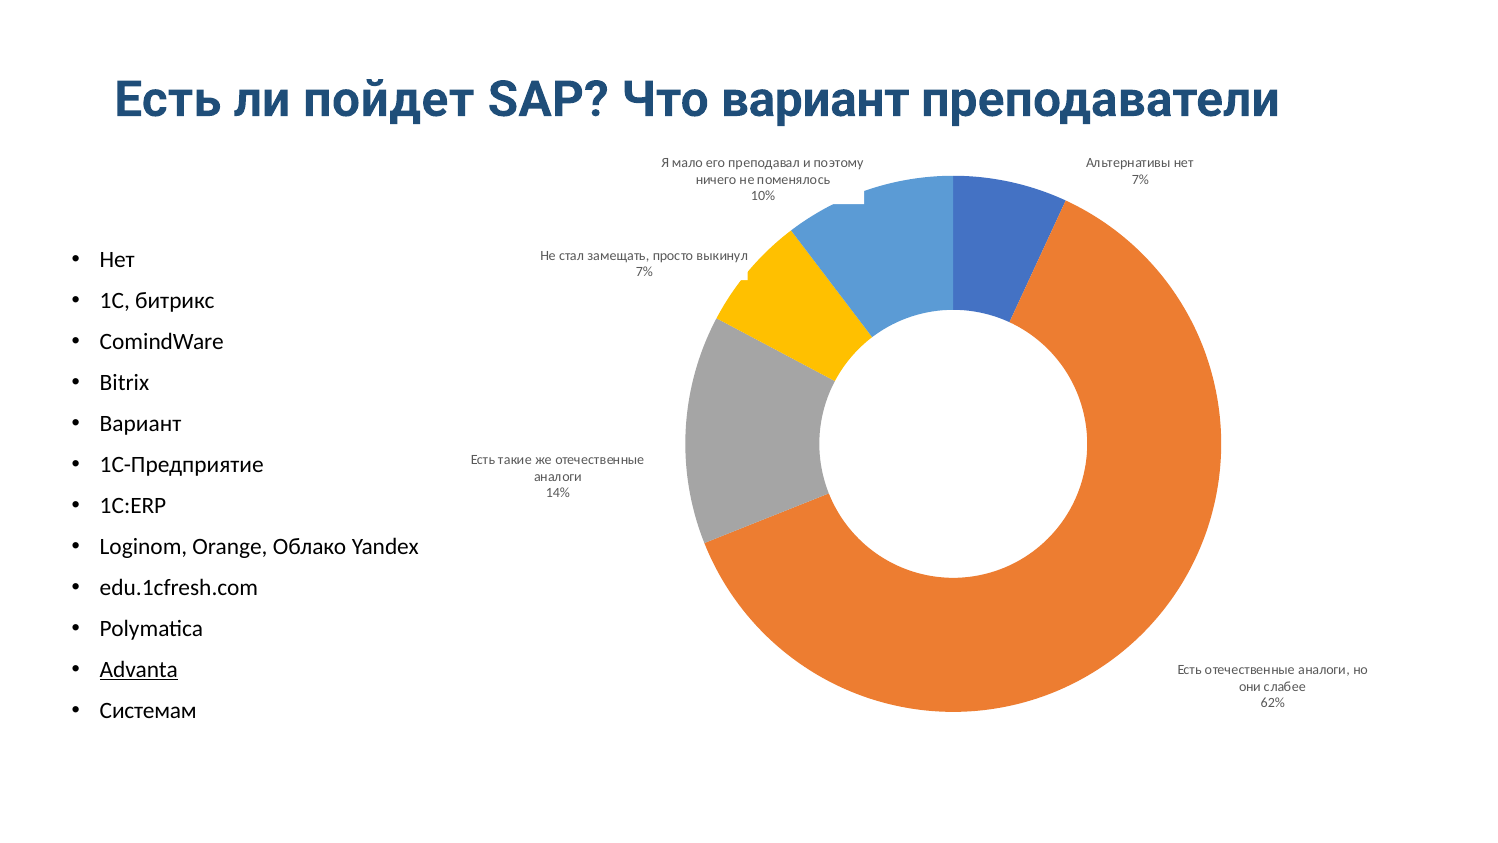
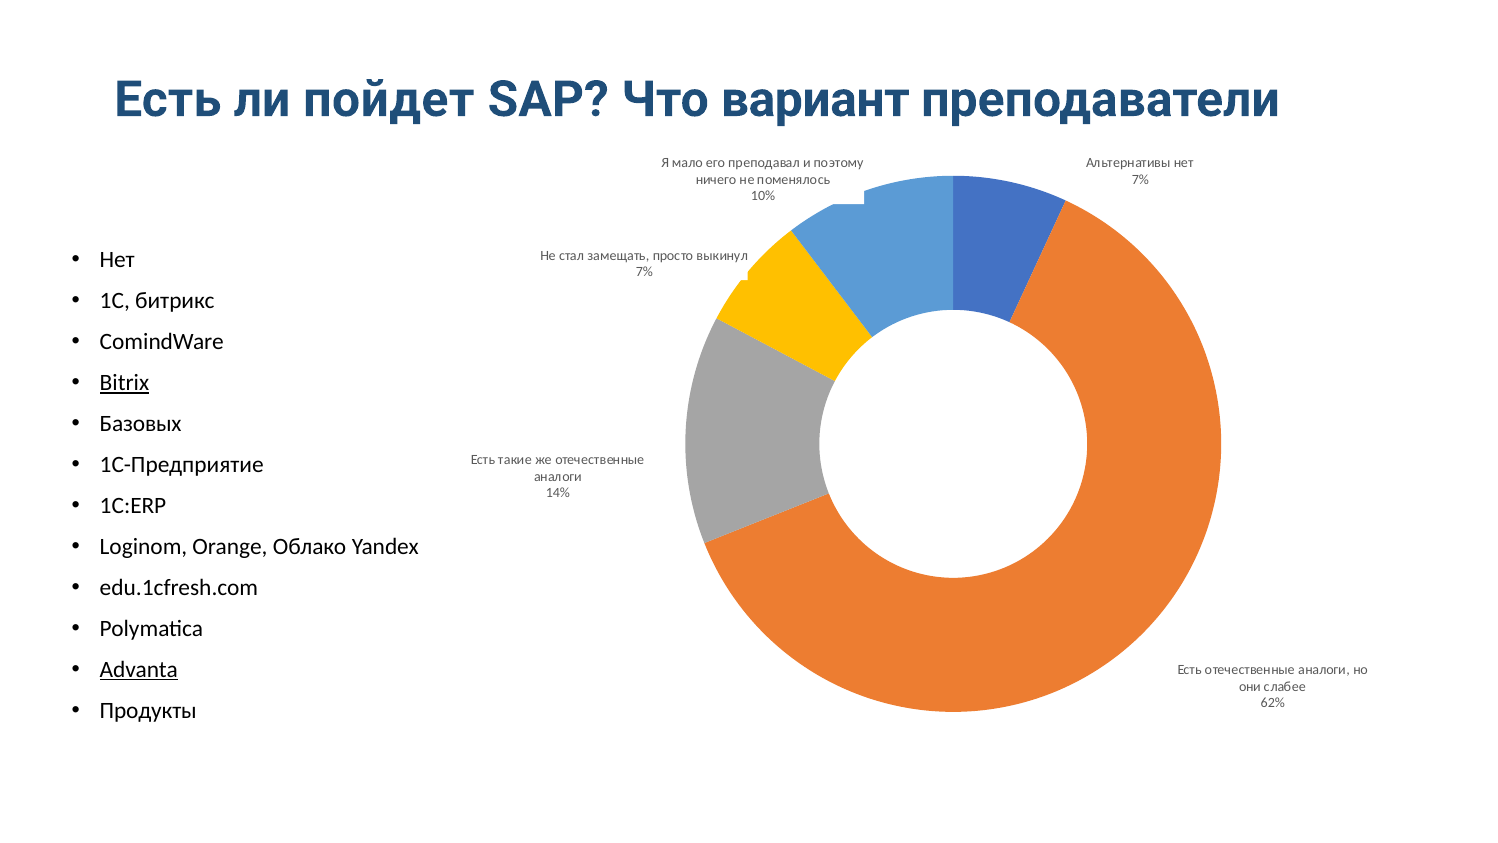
Bitrix underline: none -> present
Вариант at (141, 424): Вариант -> Базовых
Системам: Системам -> Продукты
